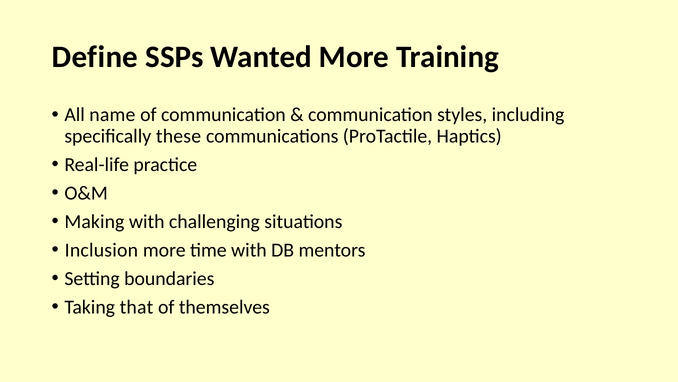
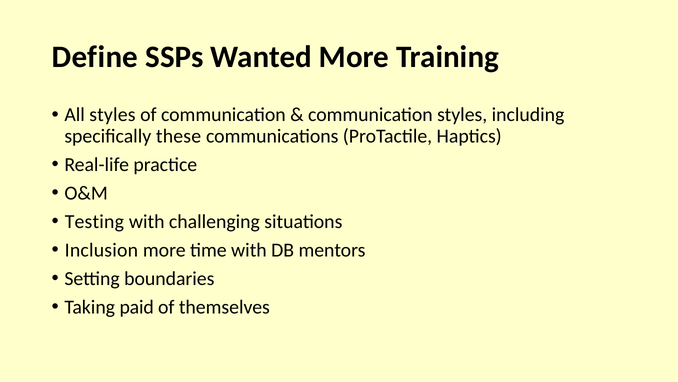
All name: name -> styles
Making: Making -> Testing
that: that -> paid
